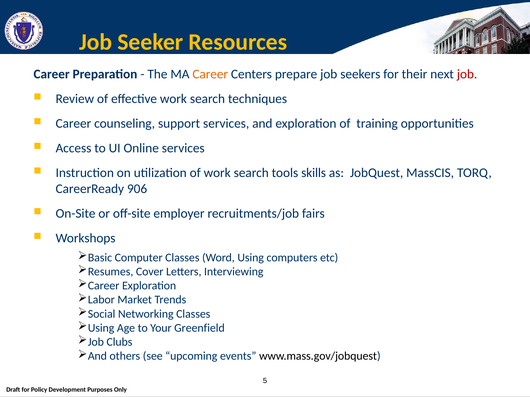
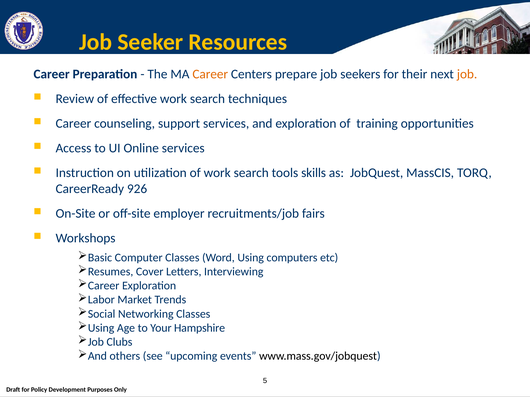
job at (467, 74) colour: red -> orange
906: 906 -> 926
Greenfield: Greenfield -> Hampshire
